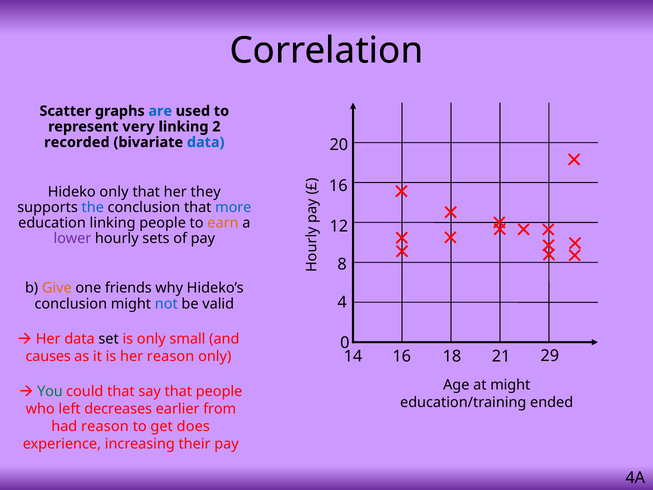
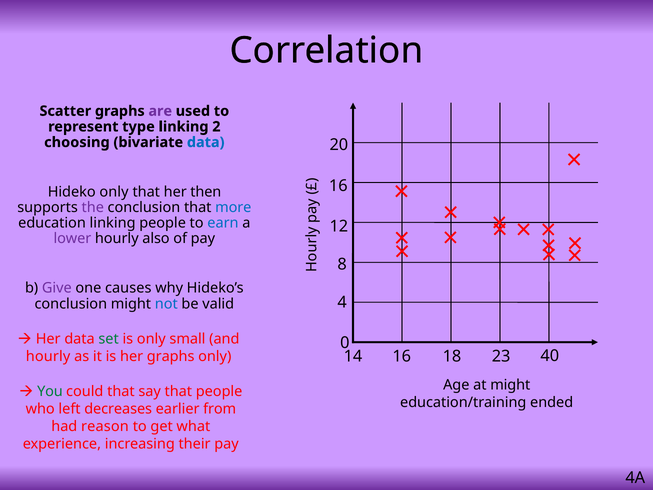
are colour: blue -> purple
very: very -> type
recorded: recorded -> choosing
they: they -> then
the colour: blue -> purple
earn colour: orange -> blue
sets: sets -> also
Give colour: orange -> purple
friends: friends -> causes
set colour: black -> green
21: 21 -> 23
29: 29 -> 40
causes at (48, 356): causes -> hourly
her reason: reason -> graphs
does: does -> what
